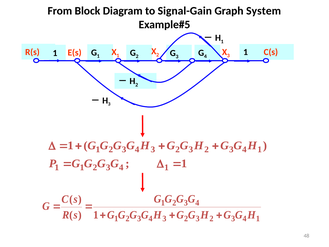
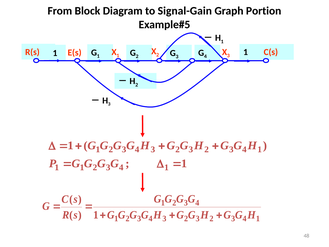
System: System -> Portion
